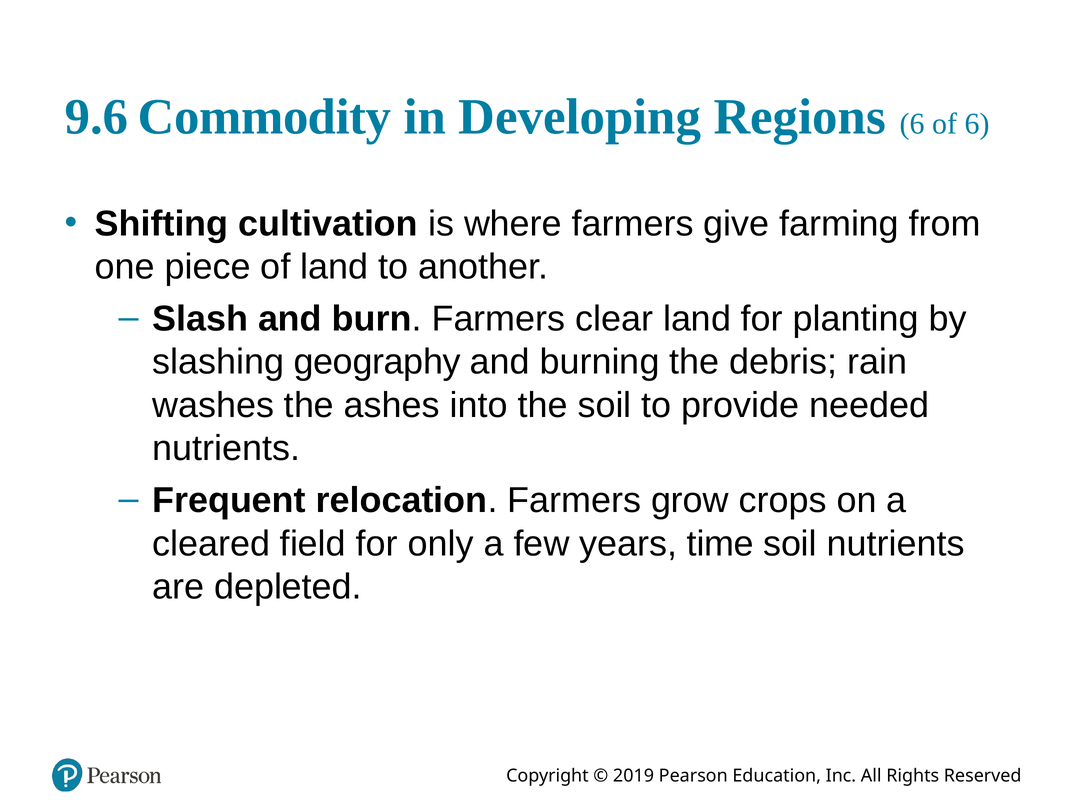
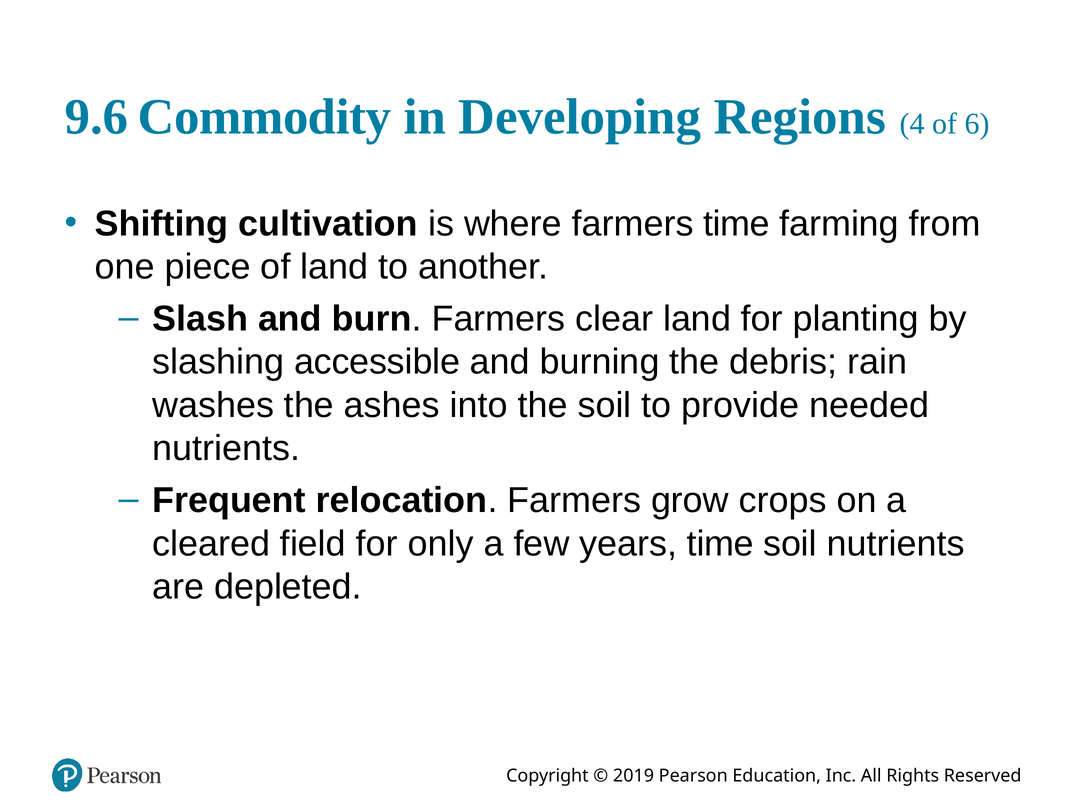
Regions 6: 6 -> 4
farmers give: give -> time
geography: geography -> accessible
